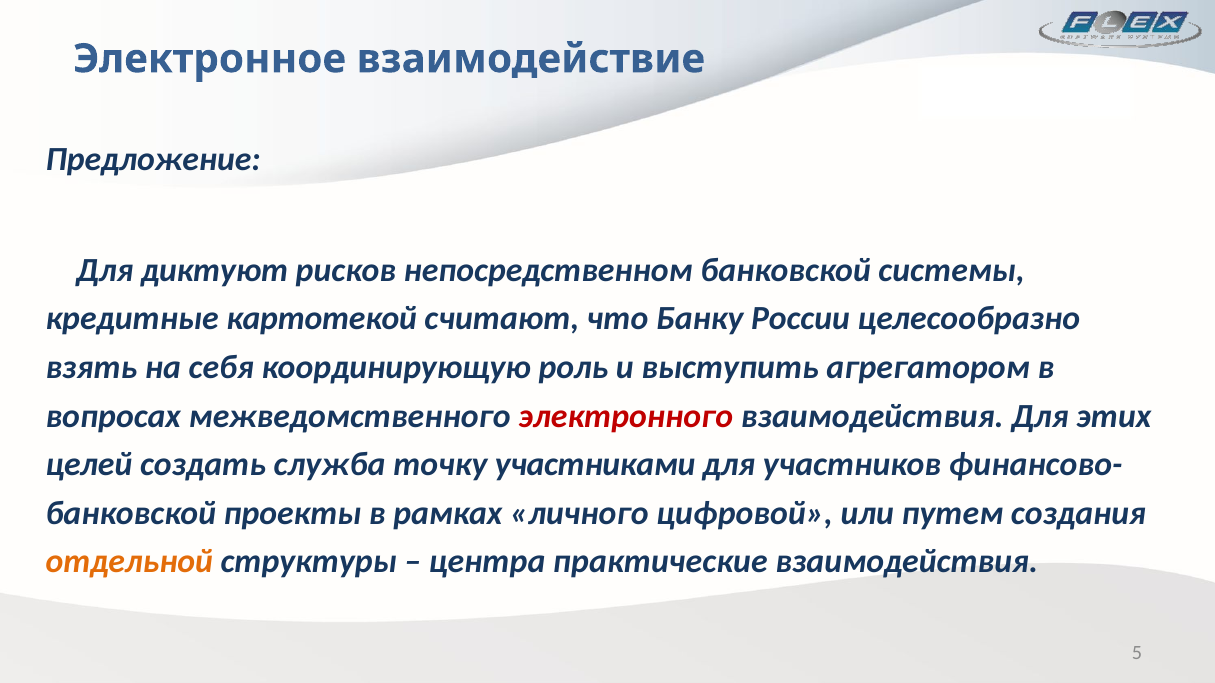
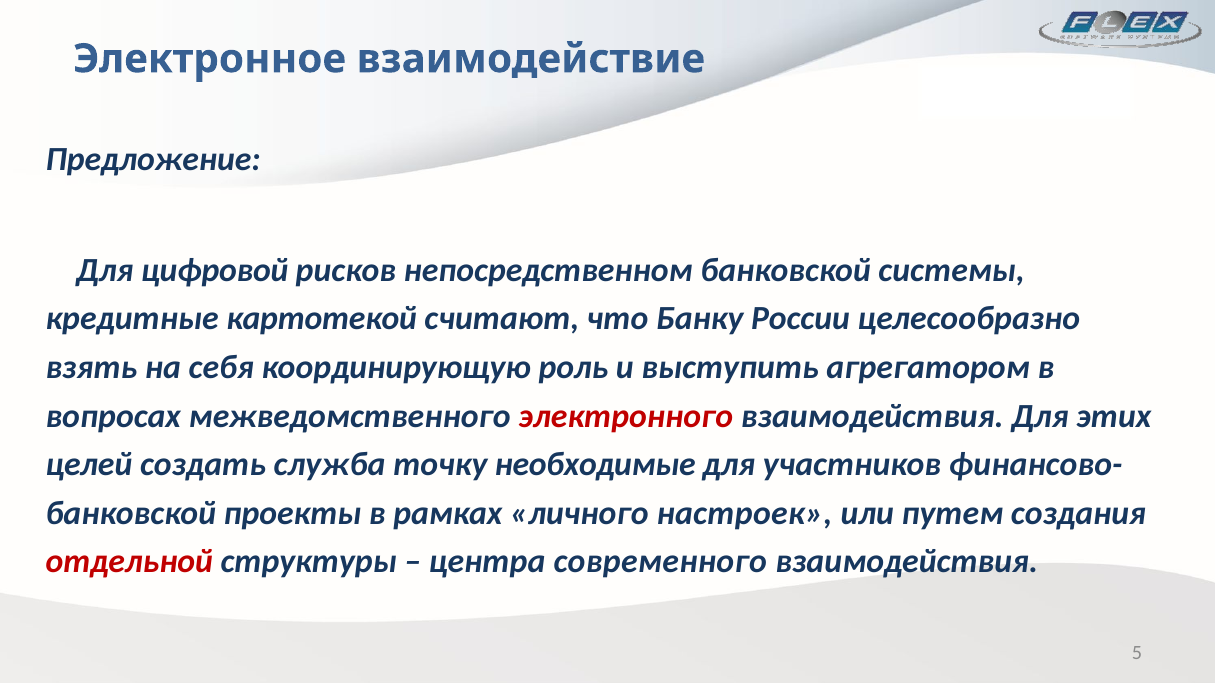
диктуют: диктуют -> цифровой
участниками: участниками -> необходимые
цифровой: цифровой -> настроек
отдельной colour: orange -> red
практические: практические -> современного
